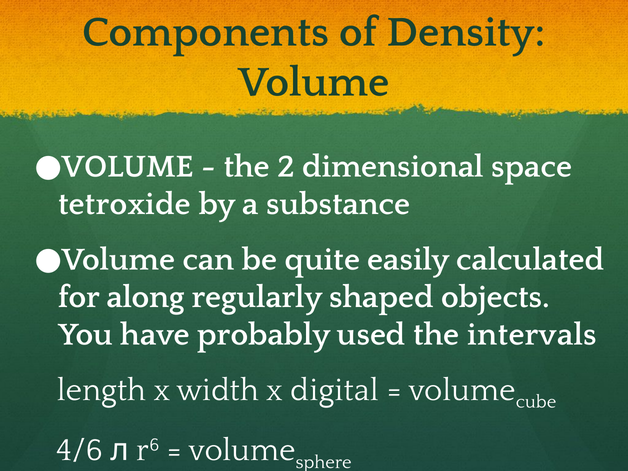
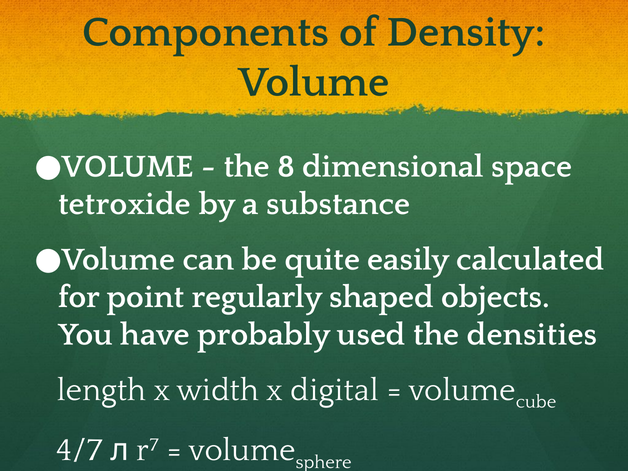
2: 2 -> 8
along: along -> point
intervals: intervals -> densities
4/6: 4/6 -> 4/7
6: 6 -> 7
